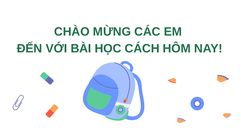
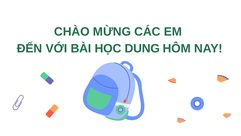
CÁCH: CÁCH -> DUNG
